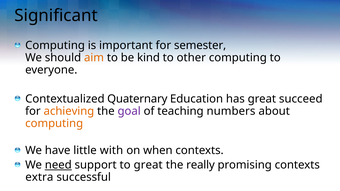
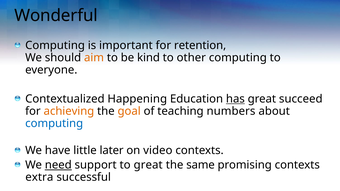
Significant: Significant -> Wonderful
semester: semester -> retention
Quaternary: Quaternary -> Happening
has underline: none -> present
goal colour: purple -> orange
computing at (54, 124) colour: orange -> blue
with: with -> later
when: when -> video
really: really -> same
